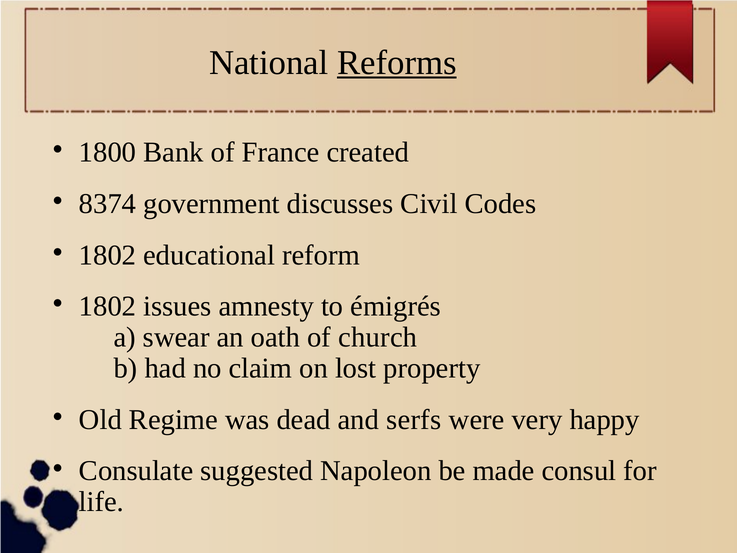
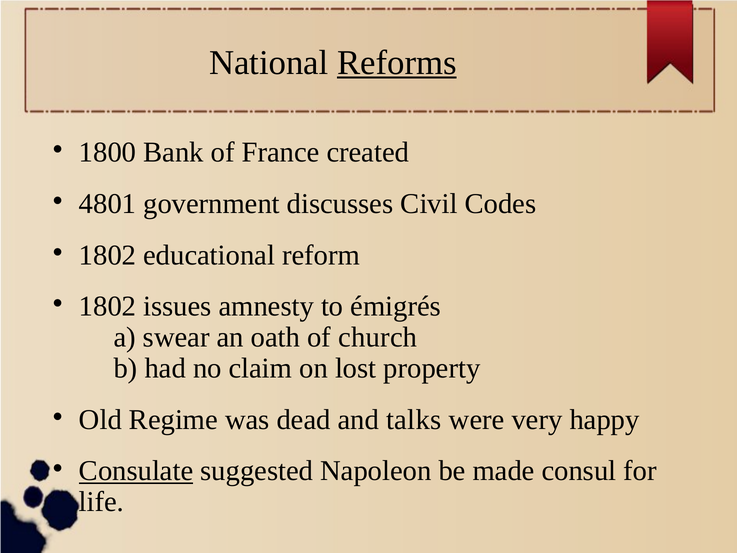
8374: 8374 -> 4801
serfs: serfs -> talks
Consulate underline: none -> present
